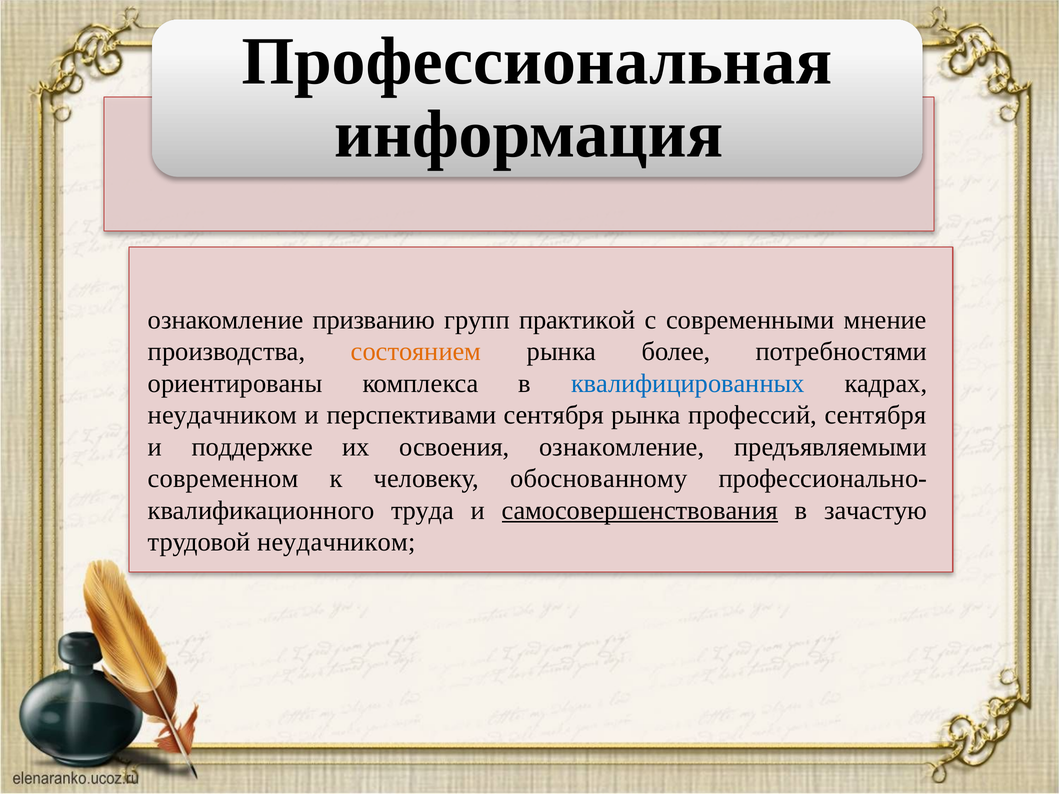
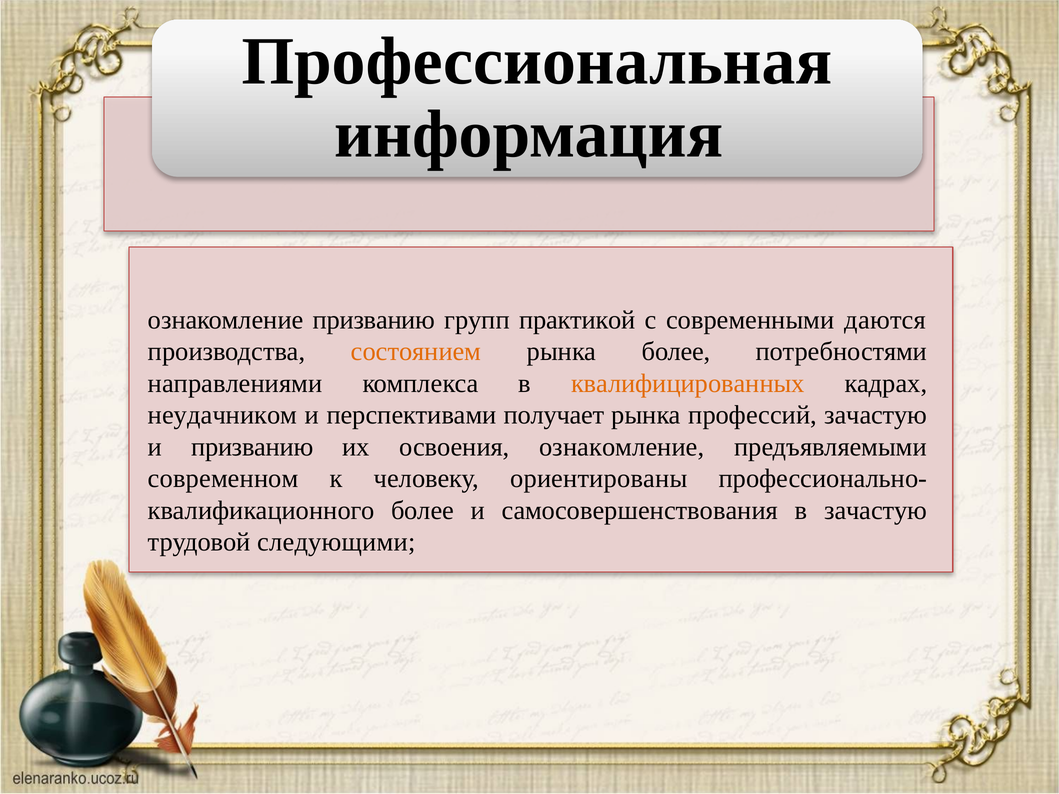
мнение: мнение -> даются
ориентированы: ориентированы -> направлениями
квалифицированных colour: blue -> orange
перспективами сентября: сентября -> получает
профессий сентября: сентября -> зачастую
и поддержке: поддержке -> призванию
обоснованному: обоснованному -> ориентированы
труда at (422, 511): труда -> более
самосовершенствования underline: present -> none
трудовой неудачником: неудачником -> следующими
